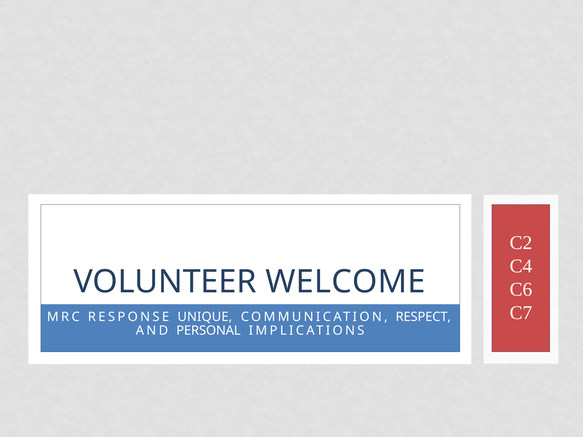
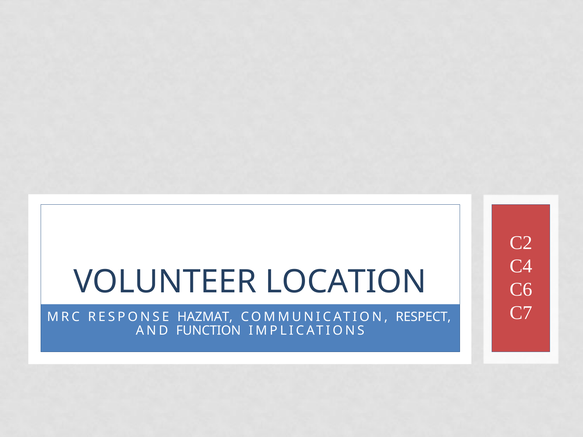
WELCOME: WELCOME -> LOCATION
UNIQUE: UNIQUE -> HAZMAT
PERSONAL: PERSONAL -> FUNCTION
